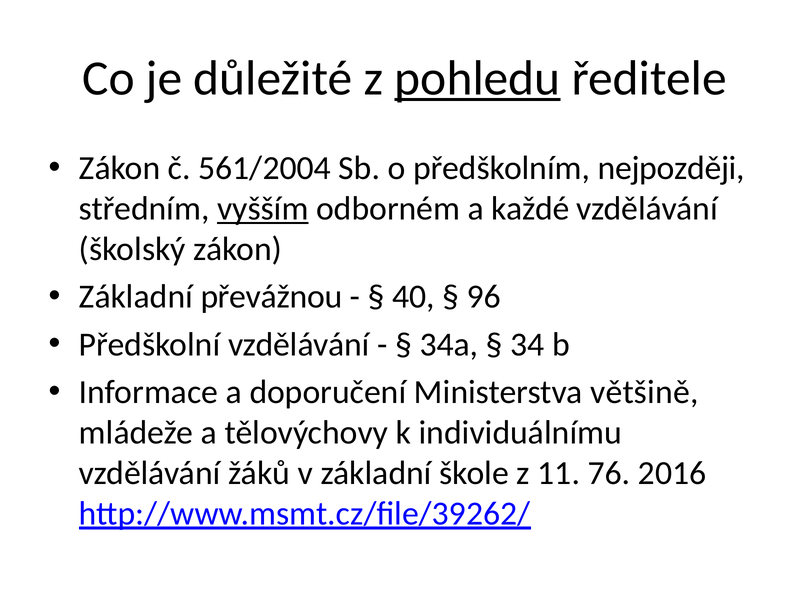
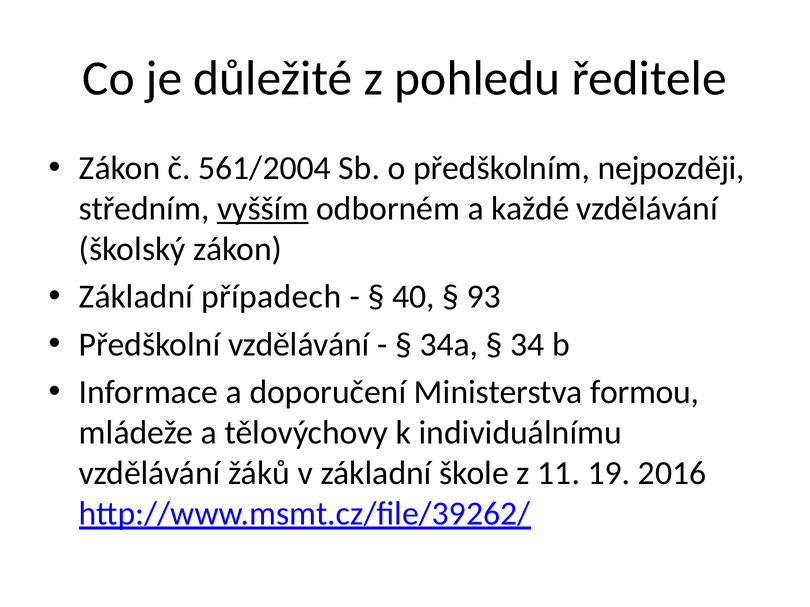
pohledu underline: present -> none
převážnou: převážnou -> případech
96: 96 -> 93
většině: většině -> formou
76: 76 -> 19
